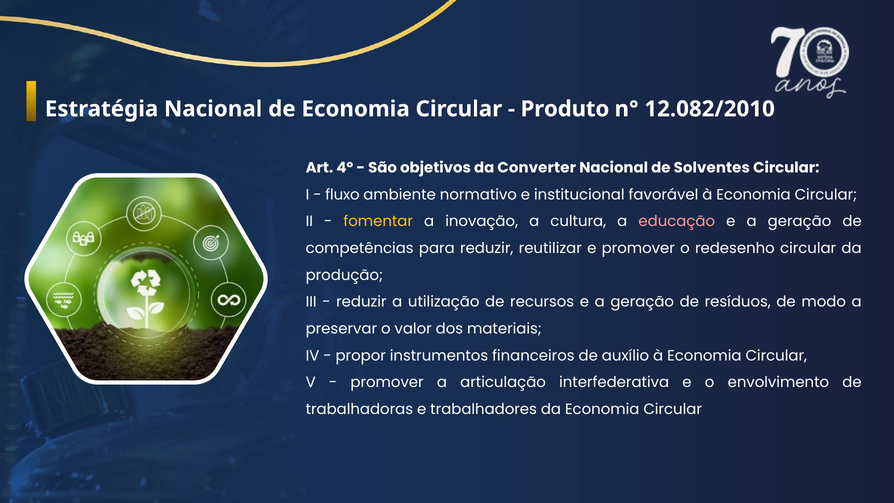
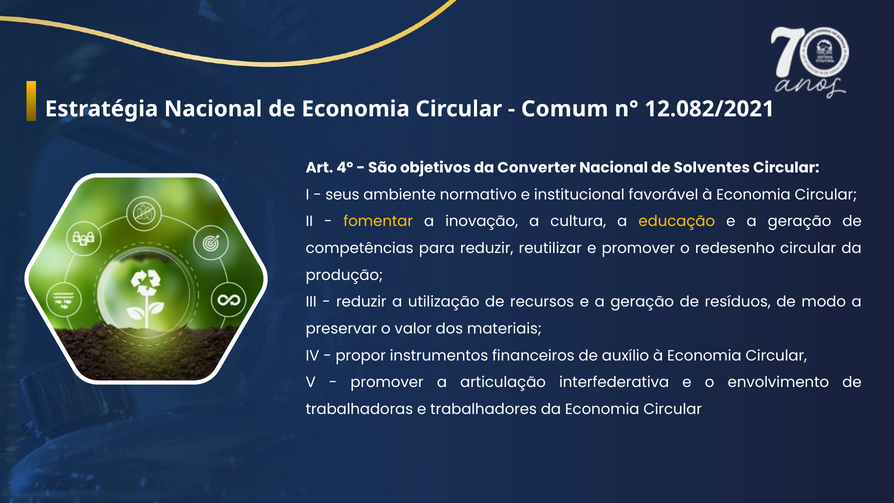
Produto: Produto -> Comum
12.082/2010: 12.082/2010 -> 12.082/2021
fluxo: fluxo -> seus
educação colour: pink -> yellow
